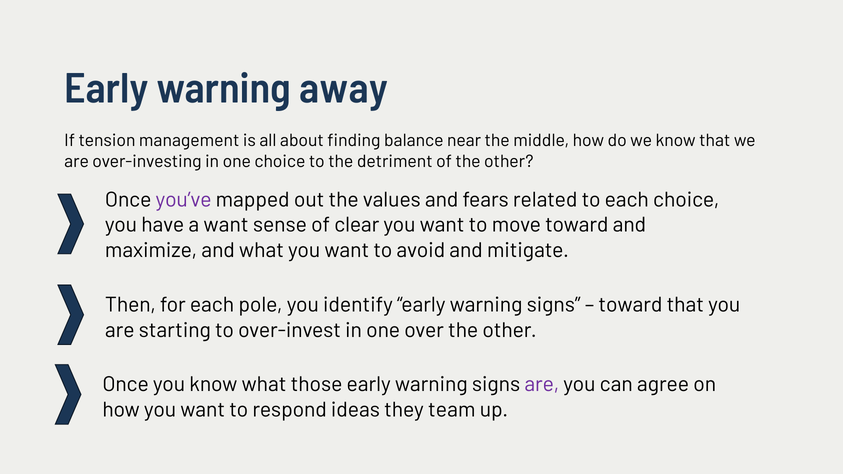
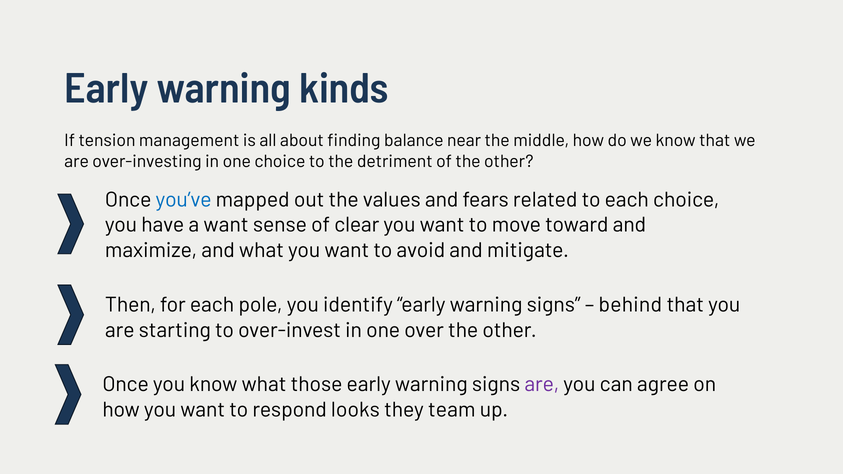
away: away -> kinds
you’ve colour: purple -> blue
toward at (630, 305): toward -> behind
ideas: ideas -> looks
